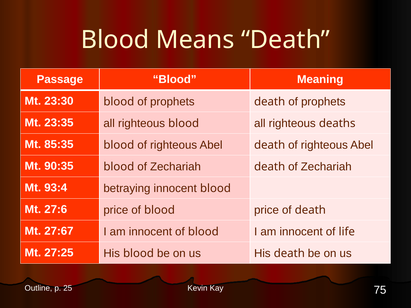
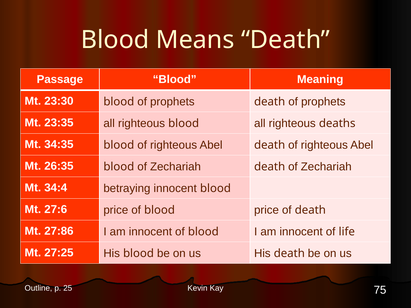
85:35: 85:35 -> 34:35
90:35: 90:35 -> 26:35
93:4: 93:4 -> 34:4
27:67: 27:67 -> 27:86
